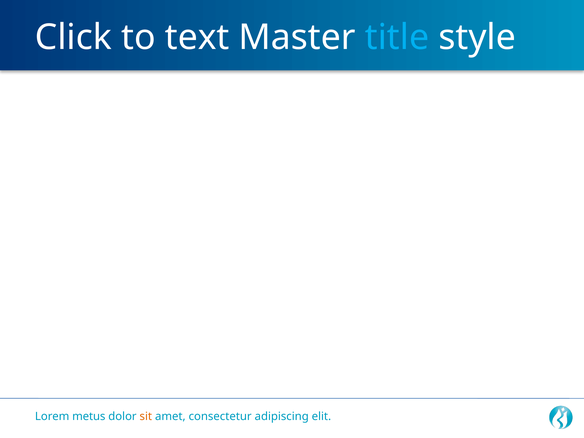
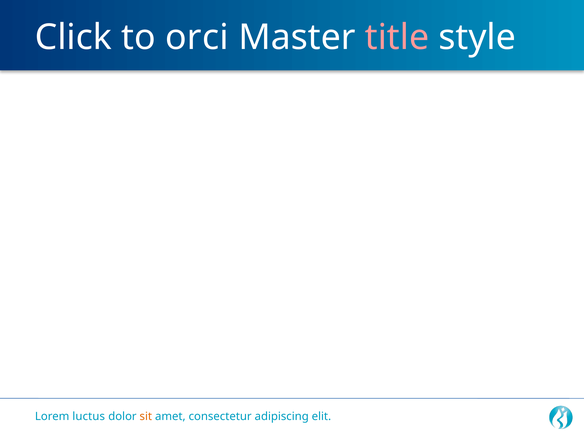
text: text -> orci
title colour: light blue -> pink
metus: metus -> luctus
